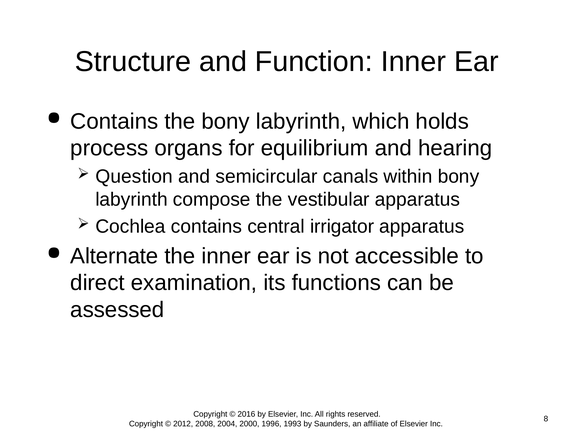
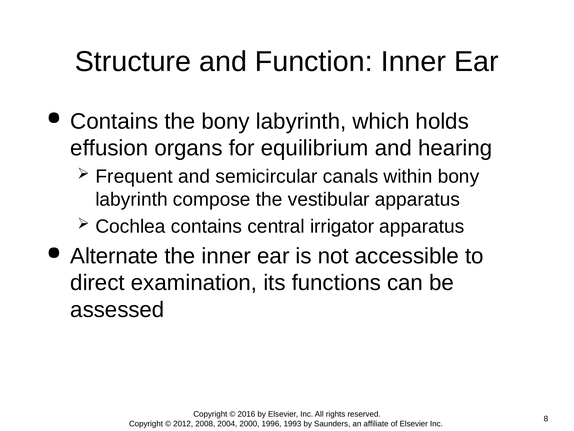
process: process -> effusion
Question: Question -> Frequent
